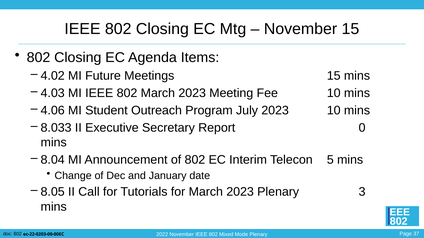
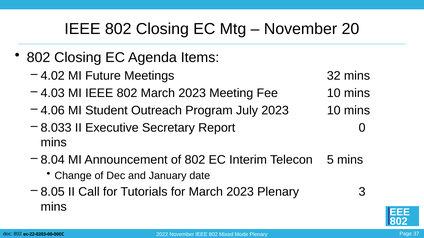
November 15: 15 -> 20
Meetings 15: 15 -> 32
